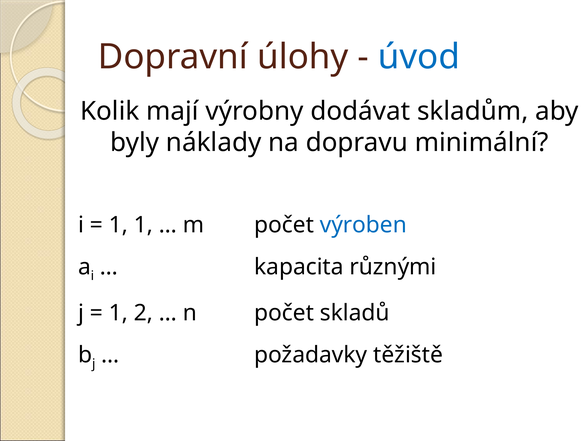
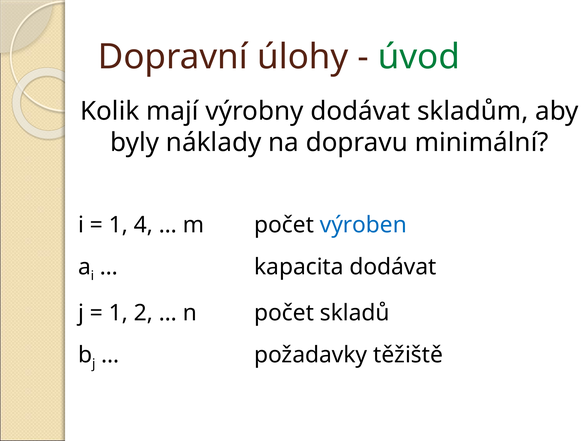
úvod colour: blue -> green
1 1: 1 -> 4
kapacita různými: různými -> dodávat
